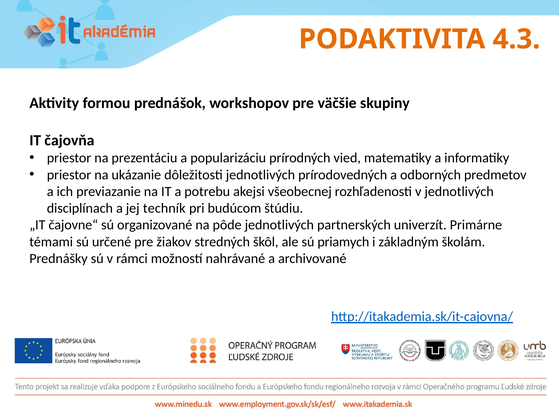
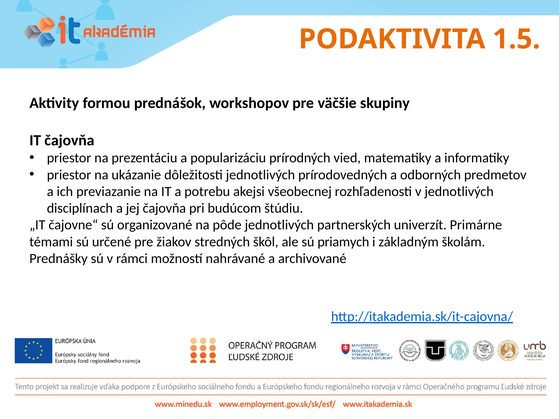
4.3: 4.3 -> 1.5
jej techník: techník -> čajovňa
